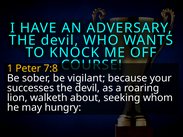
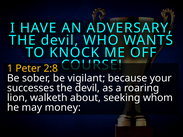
7:8: 7:8 -> 2:8
hungry: hungry -> money
